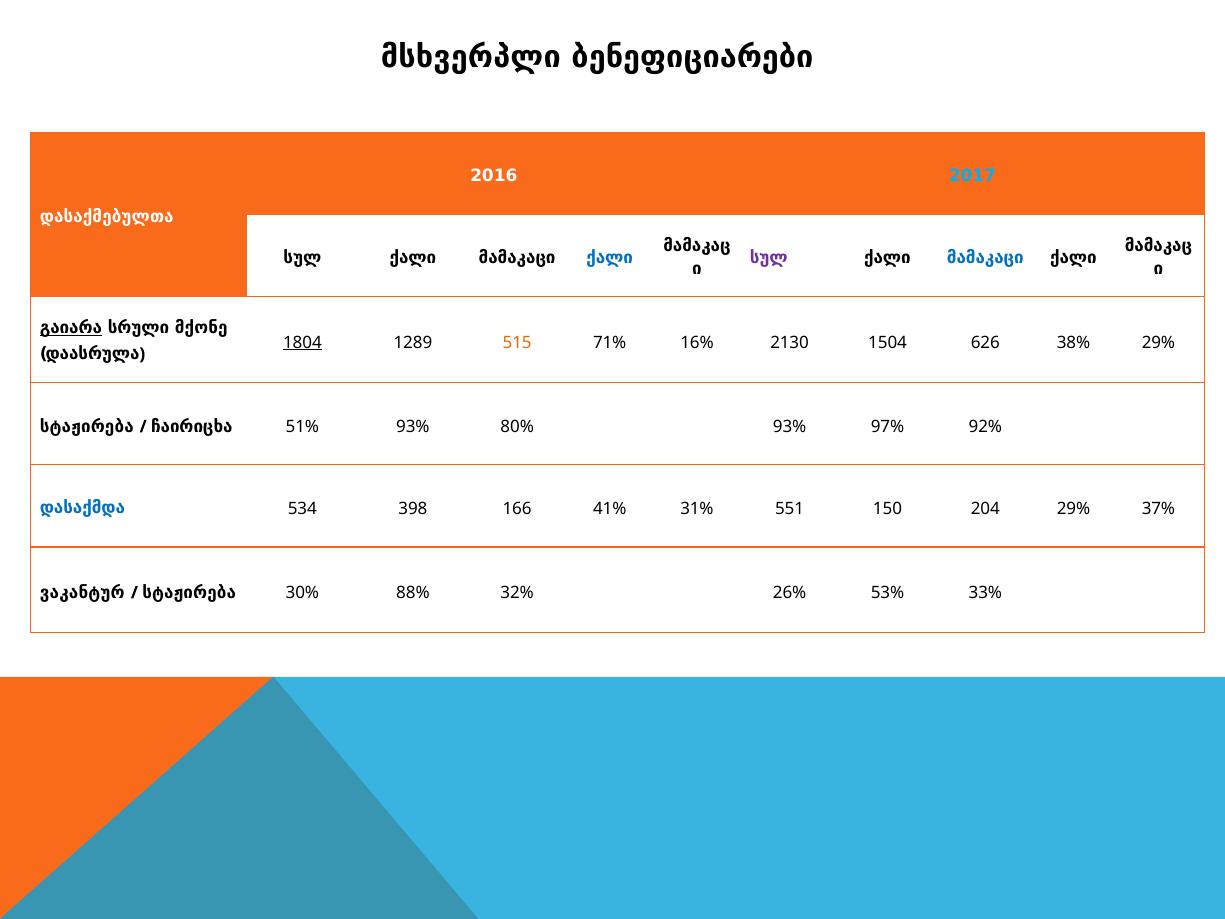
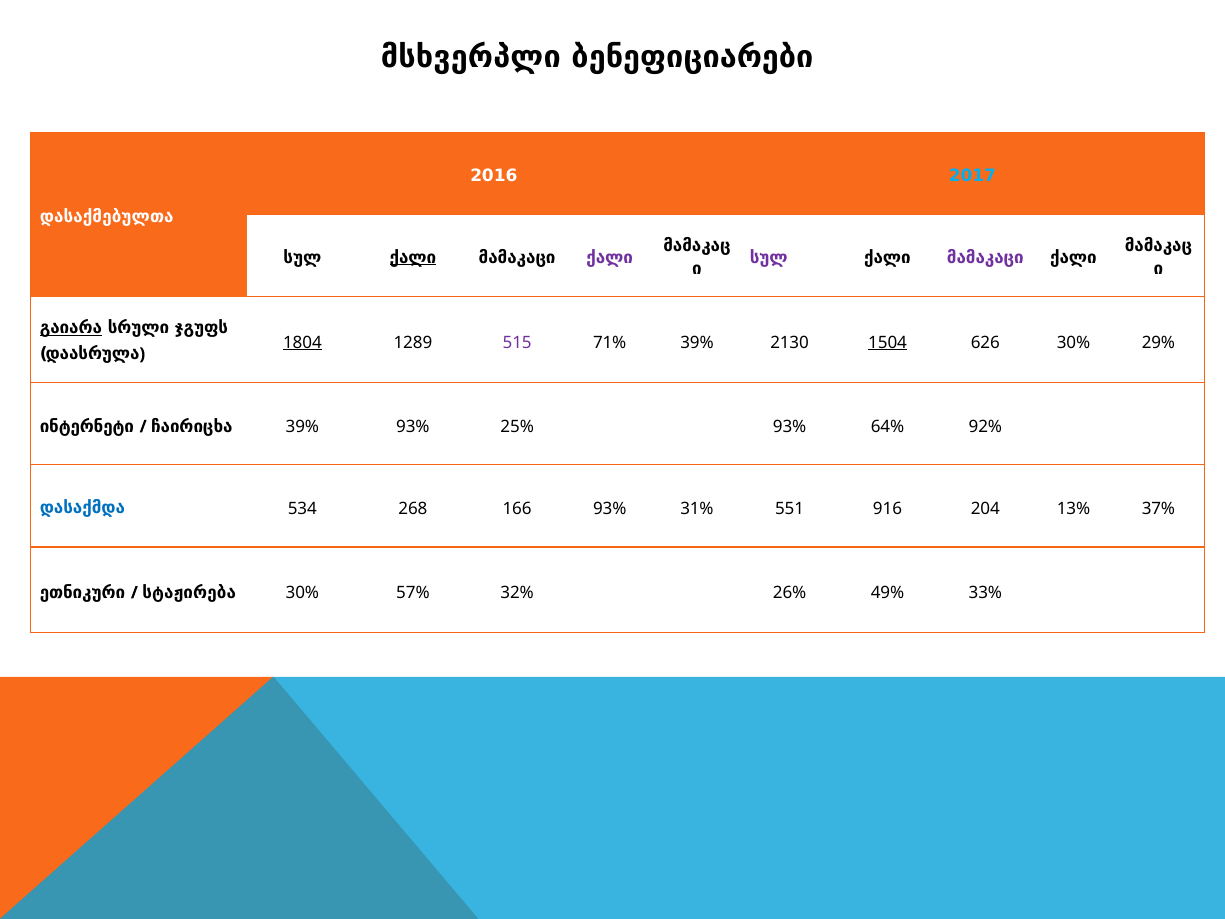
ქალი at (413, 257) underline: none -> present
ქალი at (610, 257) colour: blue -> purple
მამაკაცი at (985, 257) colour: blue -> purple
მქონე: მქონე -> ჯგუფს
515 colour: orange -> purple
71% 16%: 16% -> 39%
1504 underline: none -> present
626 38%: 38% -> 30%
სტაჟირება at (87, 426): სტაჟირება -> ინტერნეტი
ჩაირიცხა 51%: 51% -> 39%
80%: 80% -> 25%
97%: 97% -> 64%
398: 398 -> 268
166 41%: 41% -> 93%
150: 150 -> 916
204 29%: 29% -> 13%
ვაკანტურ: ვაკანტურ -> ეთნიკური
88%: 88% -> 57%
53%: 53% -> 49%
